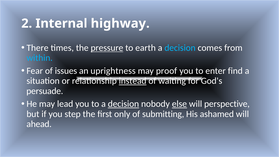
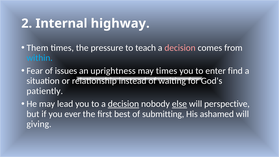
There: There -> Them
pressure underline: present -> none
earth: earth -> teach
decision at (180, 48) colour: light blue -> pink
may proof: proof -> times
instead underline: present -> none
persuade: persuade -> patiently
step: step -> ever
only: only -> best
ahead: ahead -> giving
